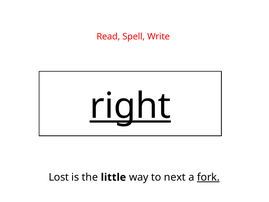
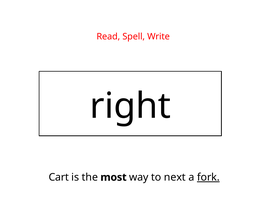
right underline: present -> none
Lost: Lost -> Cart
little: little -> most
